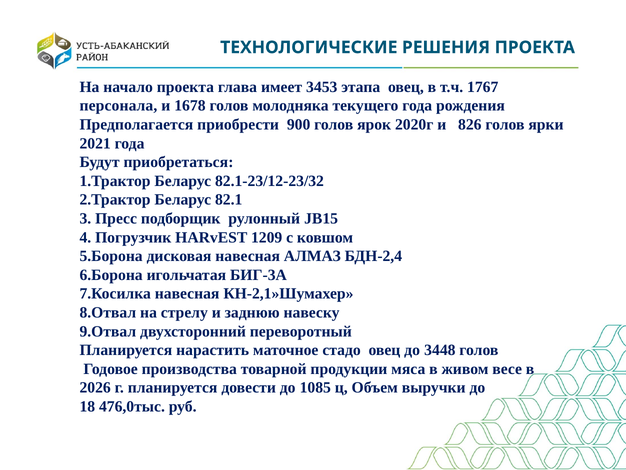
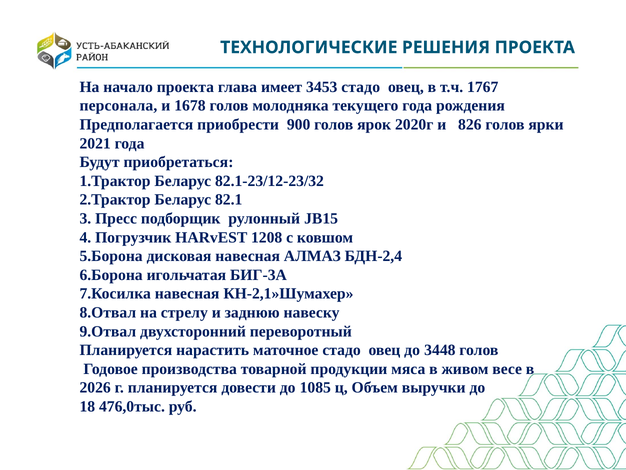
3453 этапа: этапа -> стадо
1209: 1209 -> 1208
